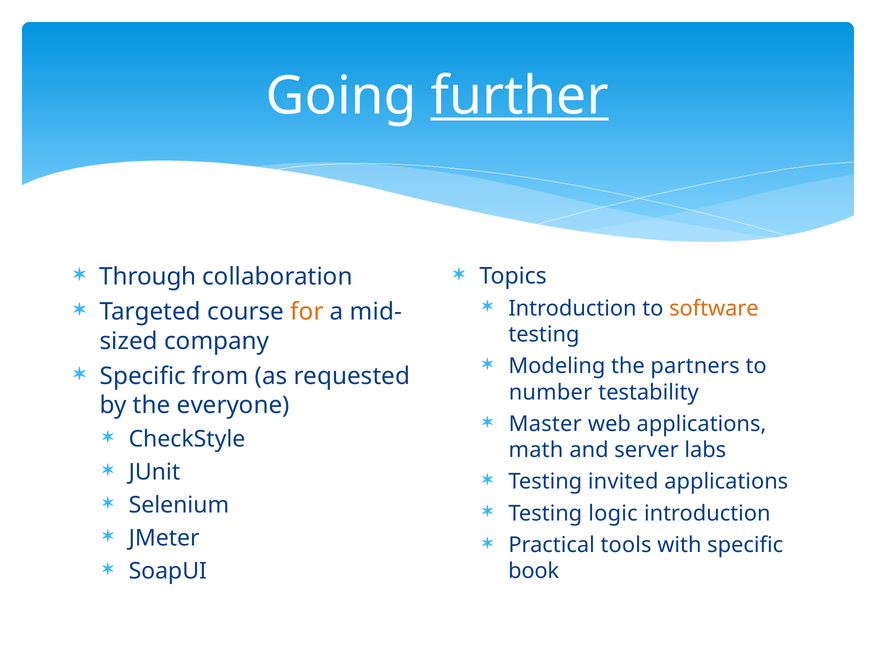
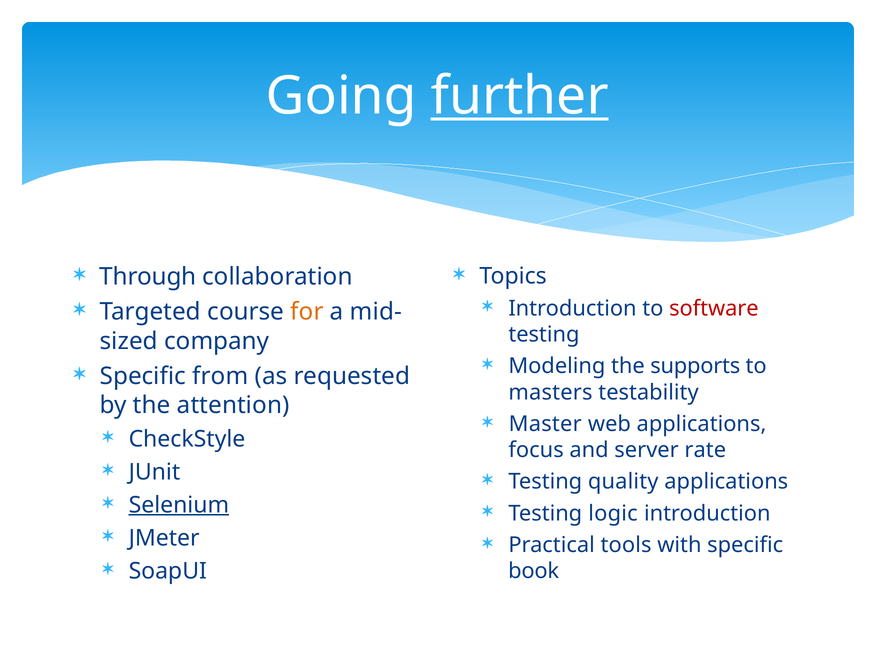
software colour: orange -> red
partners: partners -> supports
number: number -> masters
everyone: everyone -> attention
math: math -> focus
labs: labs -> rate
invited: invited -> quality
Selenium underline: none -> present
